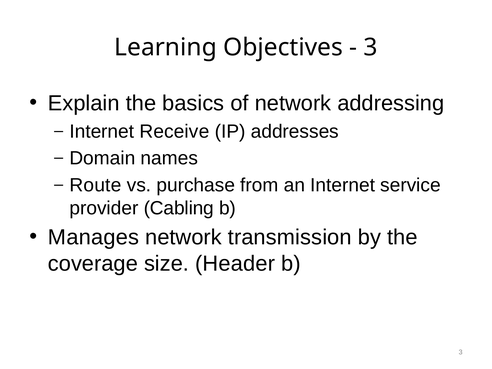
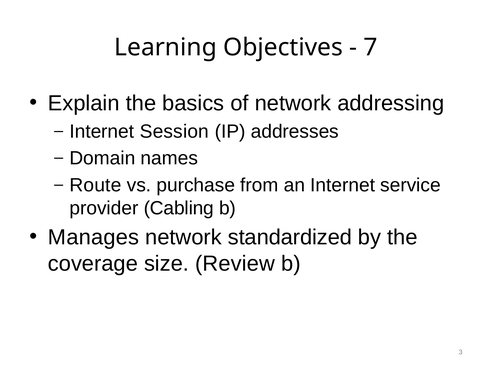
3 at (371, 47): 3 -> 7
Receive: Receive -> Session
transmission: transmission -> standardized
Header: Header -> Review
